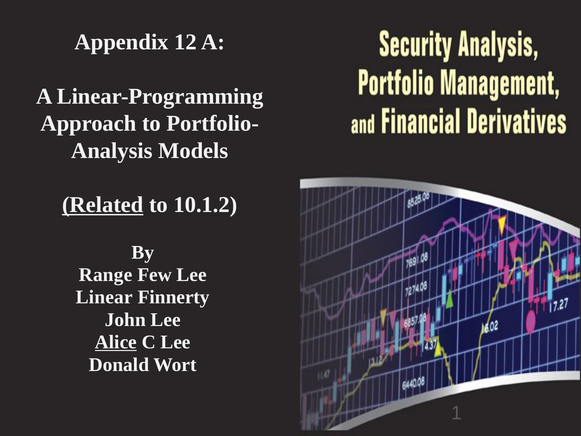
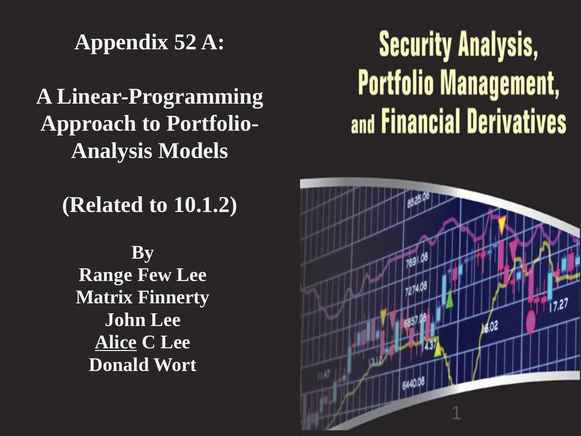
12: 12 -> 52
Related underline: present -> none
Linear: Linear -> Matrix
